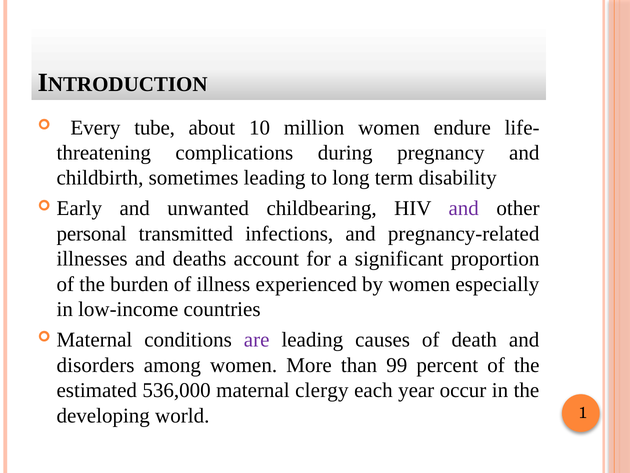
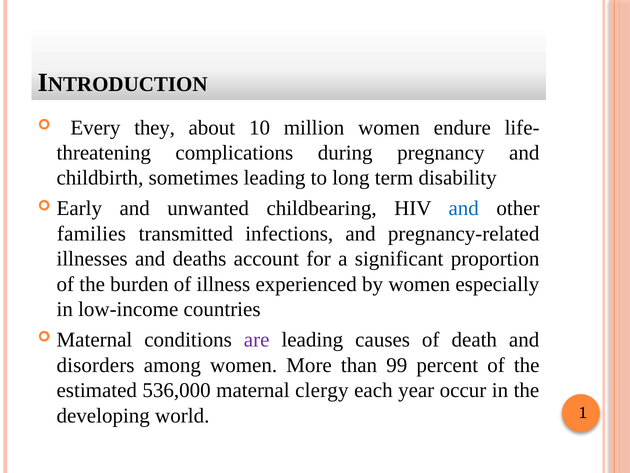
tube: tube -> they
and at (464, 208) colour: purple -> blue
personal: personal -> families
